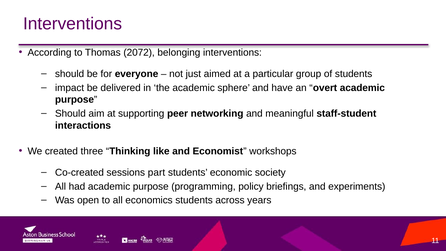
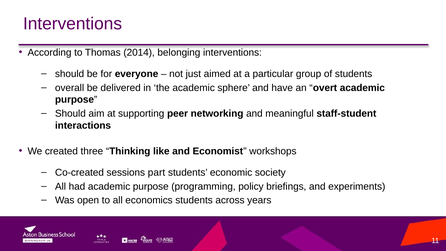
2072: 2072 -> 2014
impact: impact -> overall
